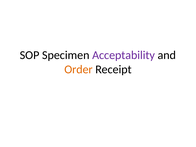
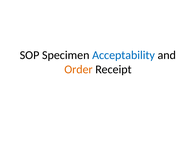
Acceptability colour: purple -> blue
